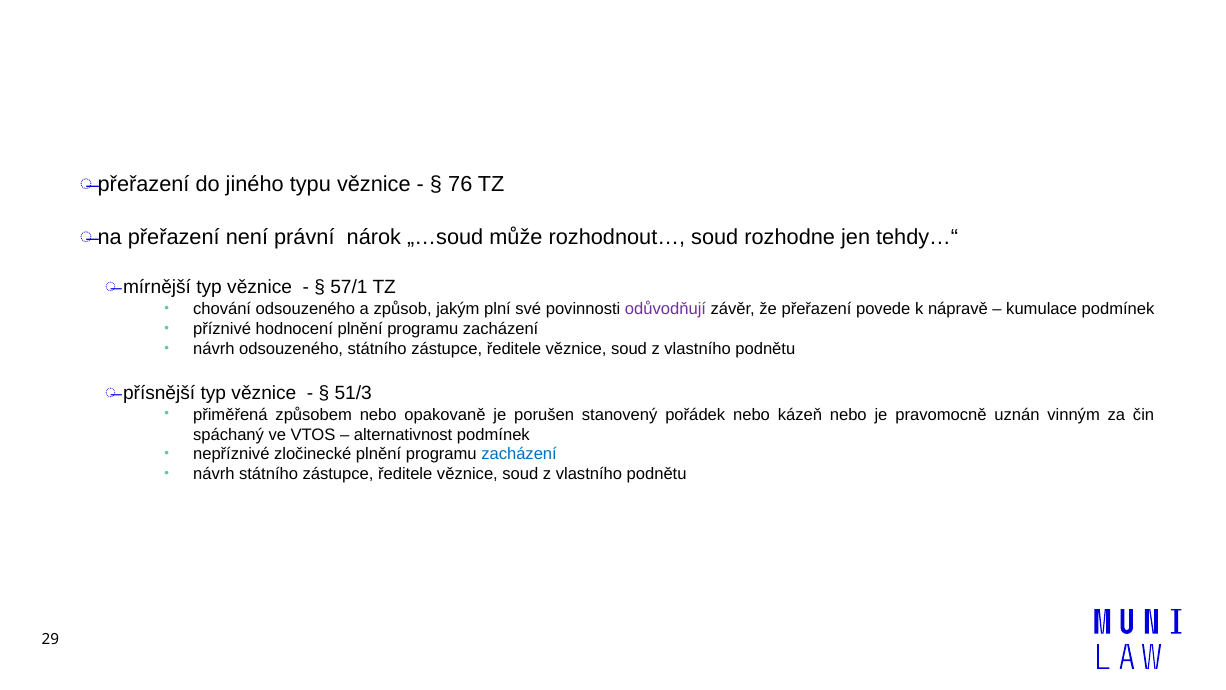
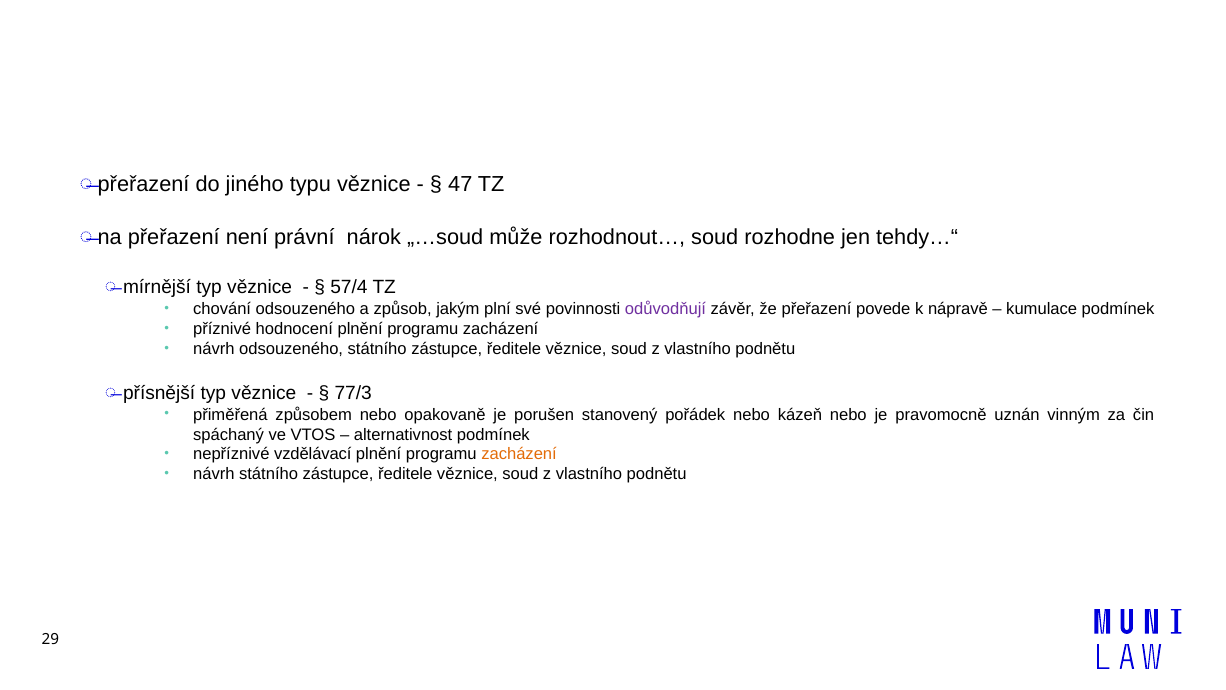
76: 76 -> 47
57/1: 57/1 -> 57/4
51/3: 51/3 -> 77/3
zločinecké: zločinecké -> vzdělávací
zacházení at (519, 454) colour: blue -> orange
